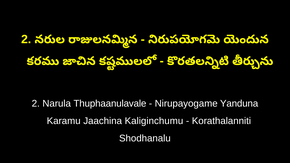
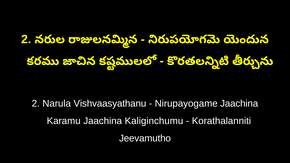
Thuphaanulavale: Thuphaanulavale -> Vishvaasyathanu
Nirupayogame Yanduna: Yanduna -> Jaachina
Shodhanalu: Shodhanalu -> Jeevamutho
